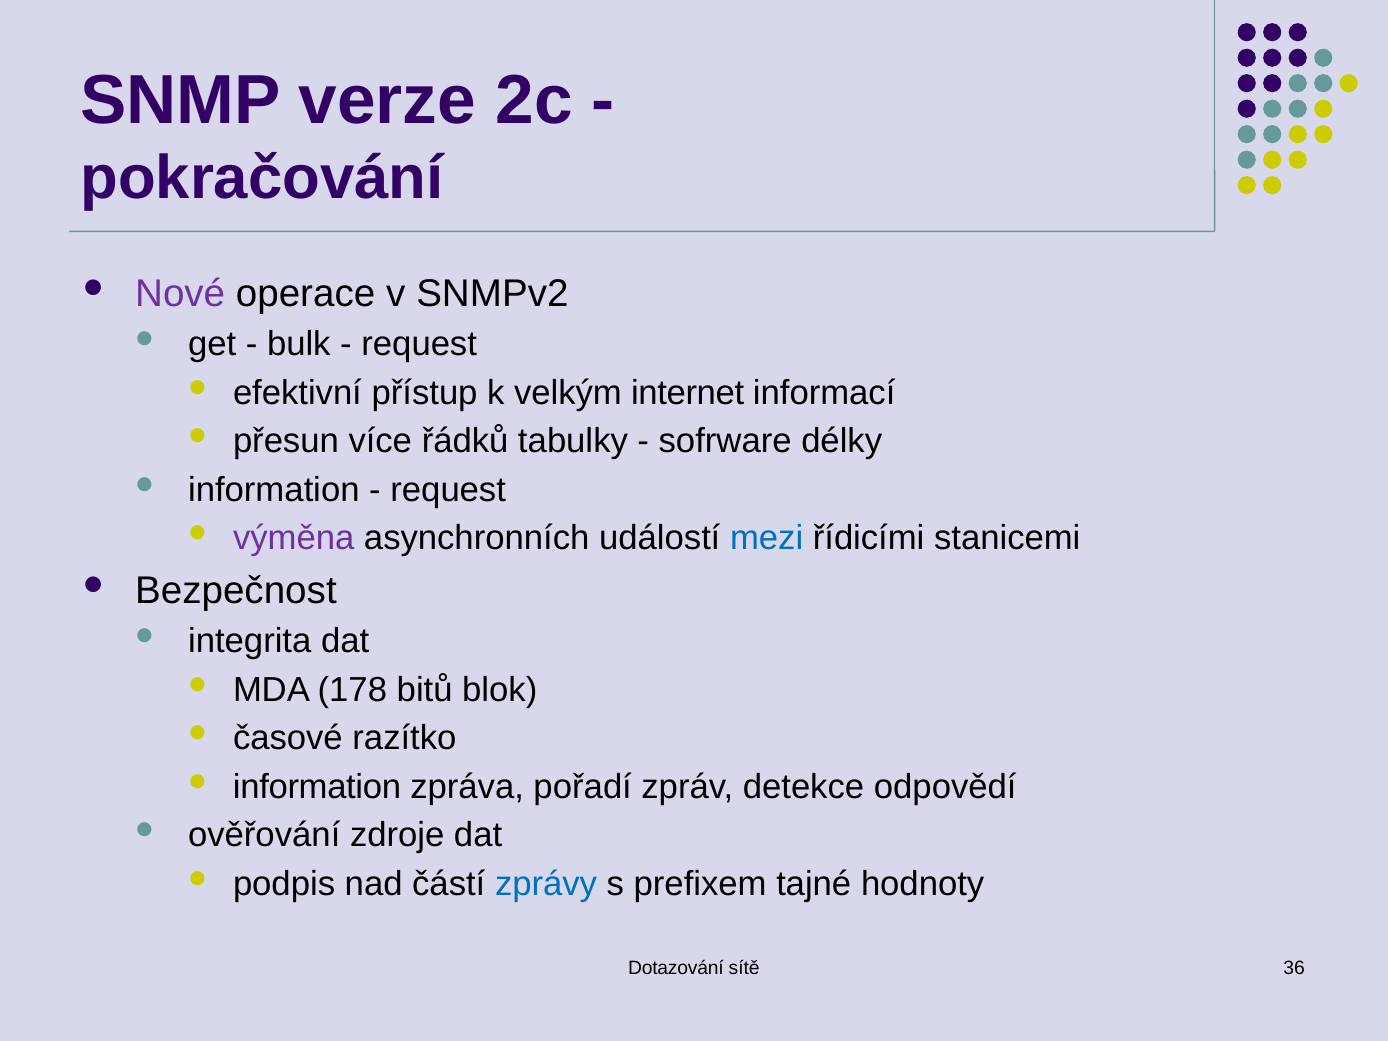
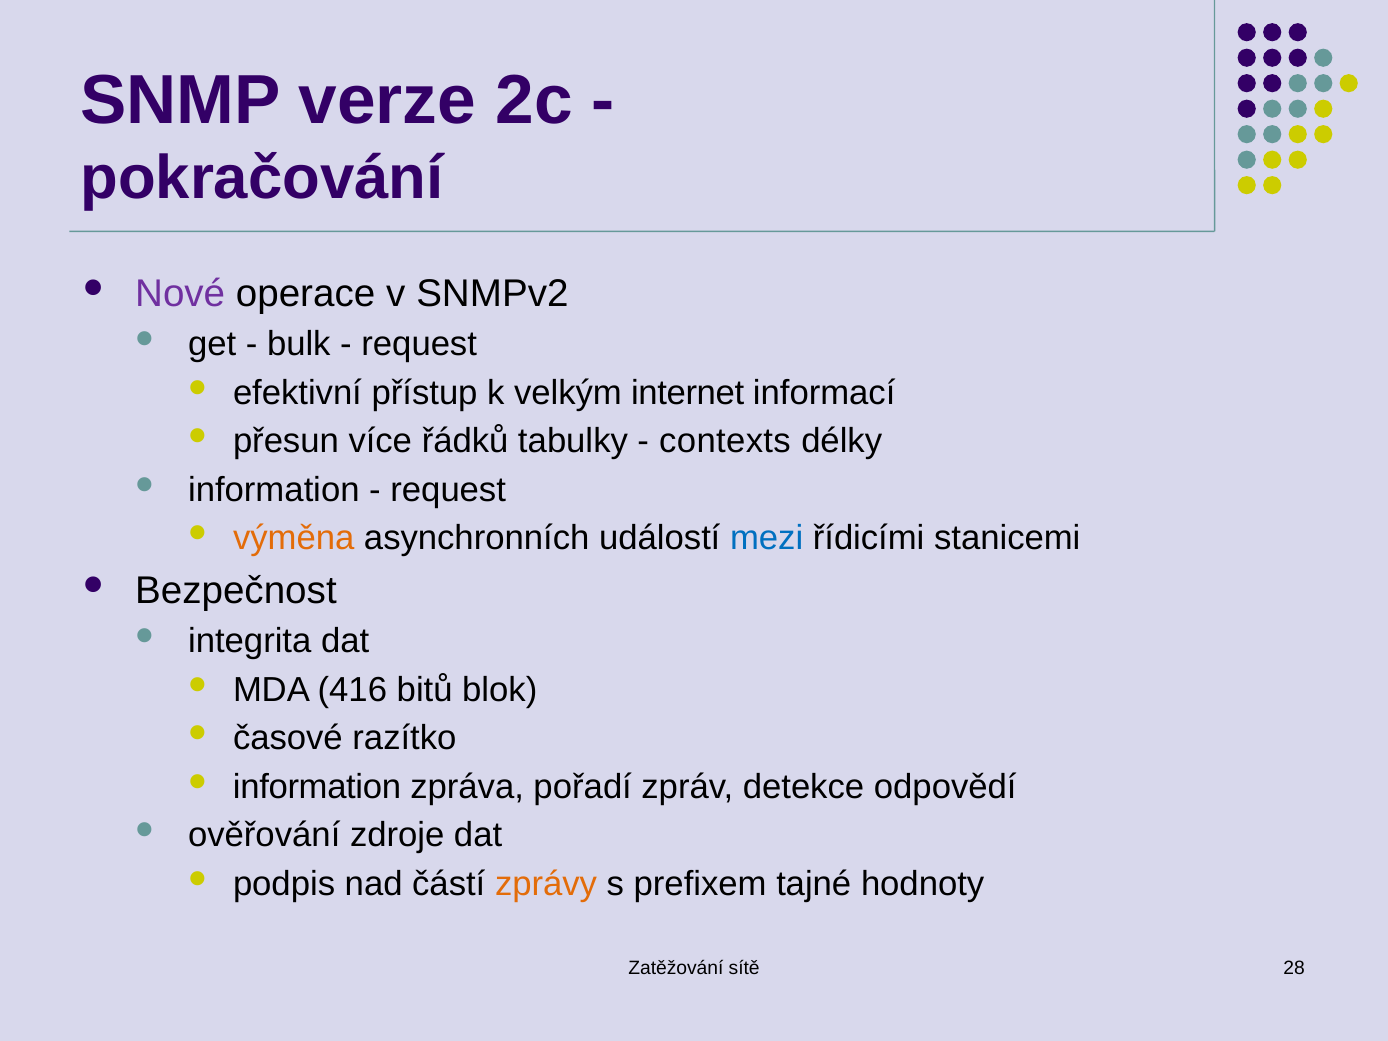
sofrware: sofrware -> contexts
výměna colour: purple -> orange
178: 178 -> 416
zprávy colour: blue -> orange
Dotazování: Dotazování -> Zatěžování
36: 36 -> 28
